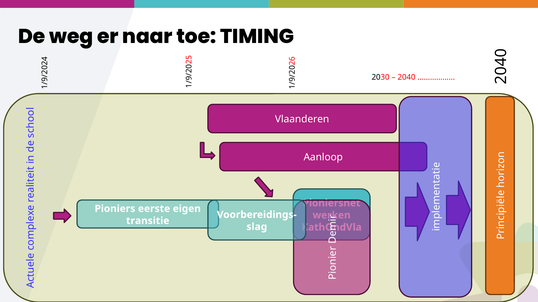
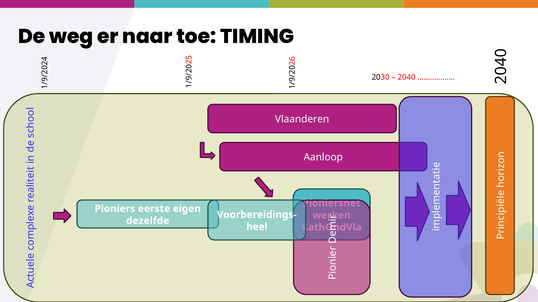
transitie: transitie -> dezelfde
slag: slag -> heel
